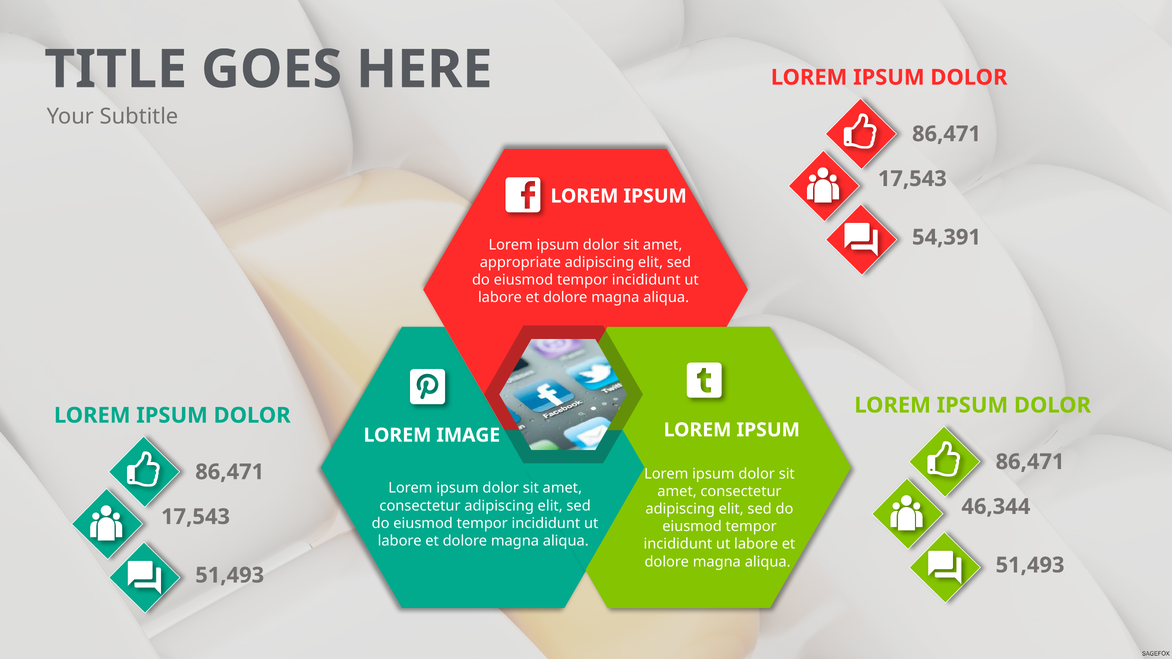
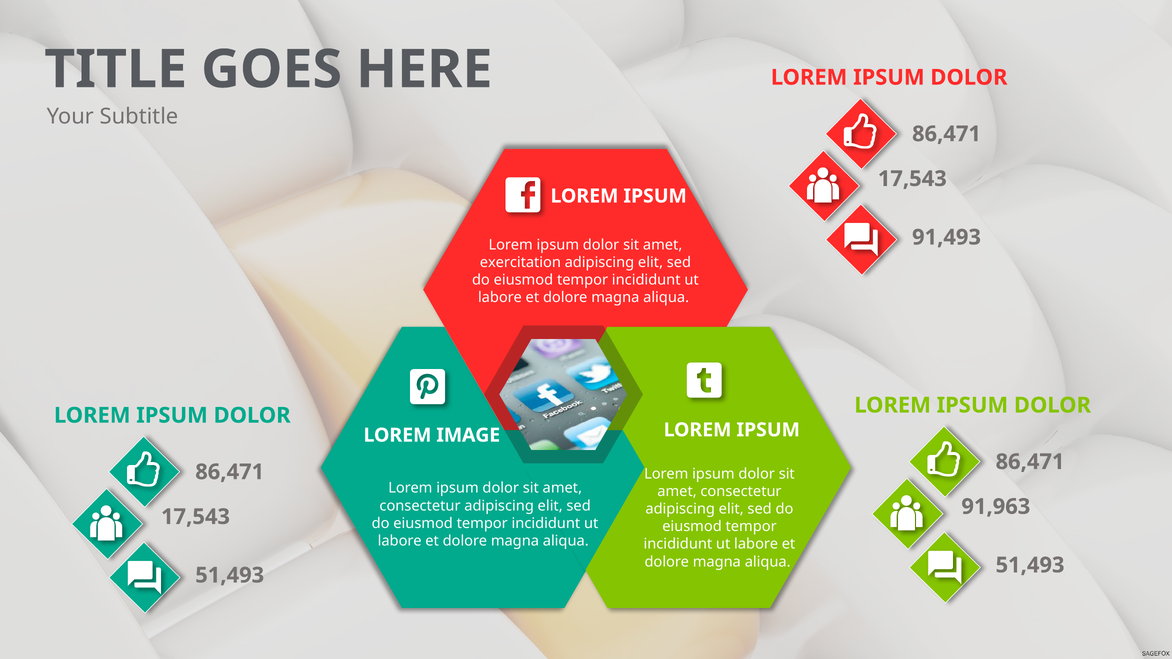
54,391: 54,391 -> 91,493
appropriate: appropriate -> exercitation
46,344: 46,344 -> 91,963
